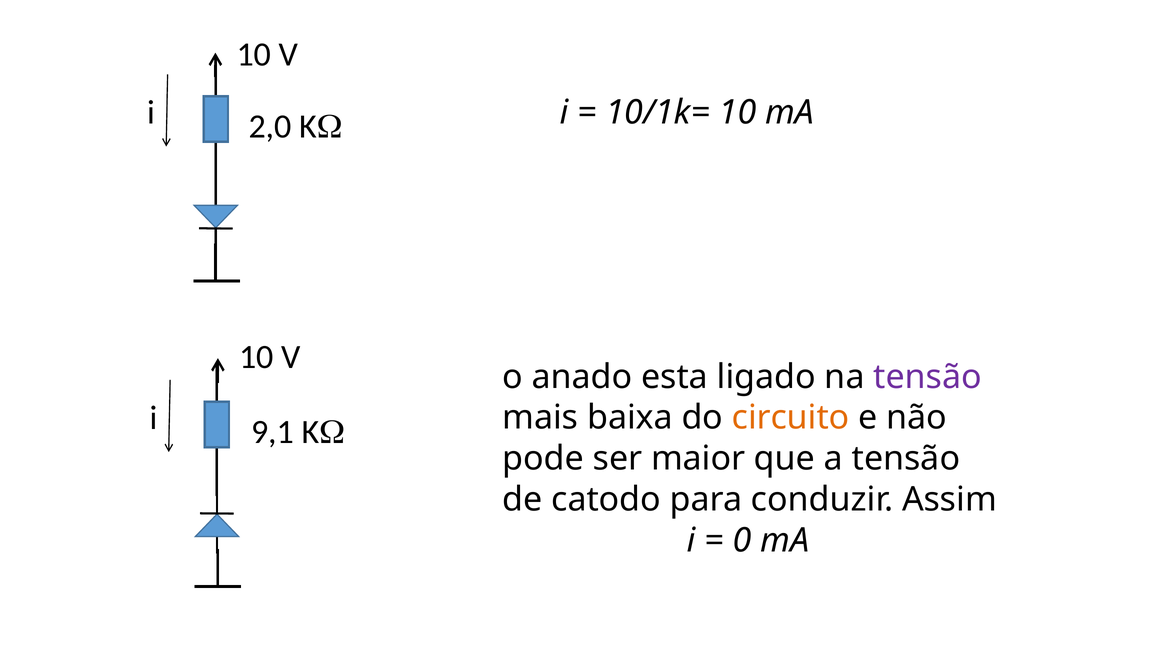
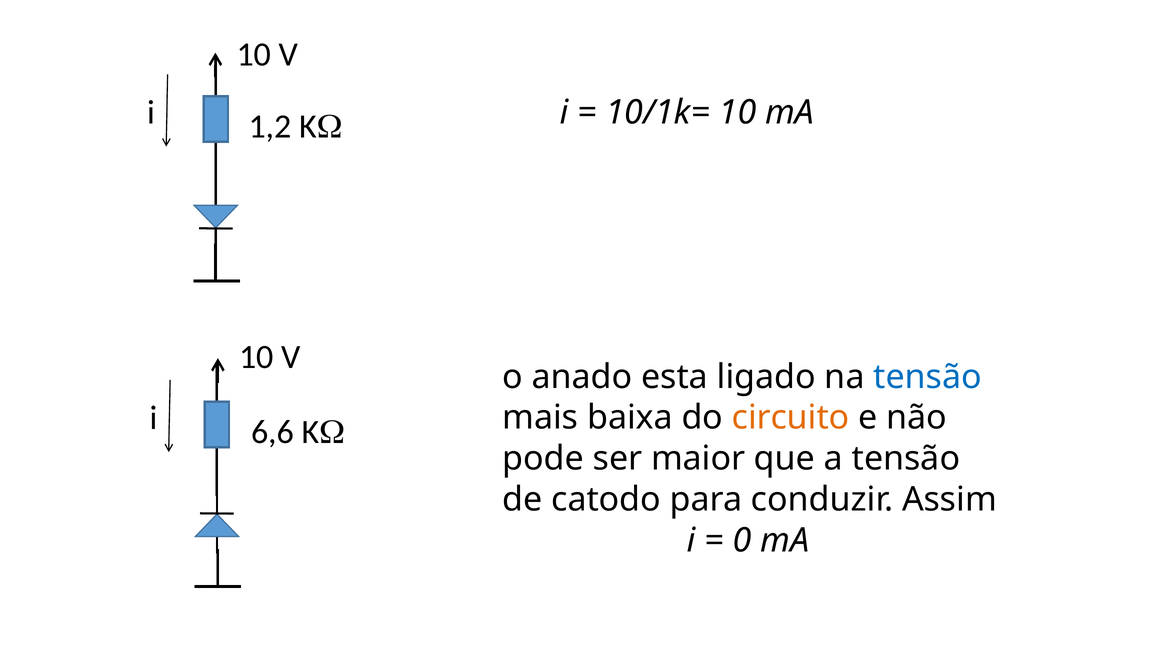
2,0: 2,0 -> 1,2
tensão at (928, 377) colour: purple -> blue
9,1: 9,1 -> 6,6
